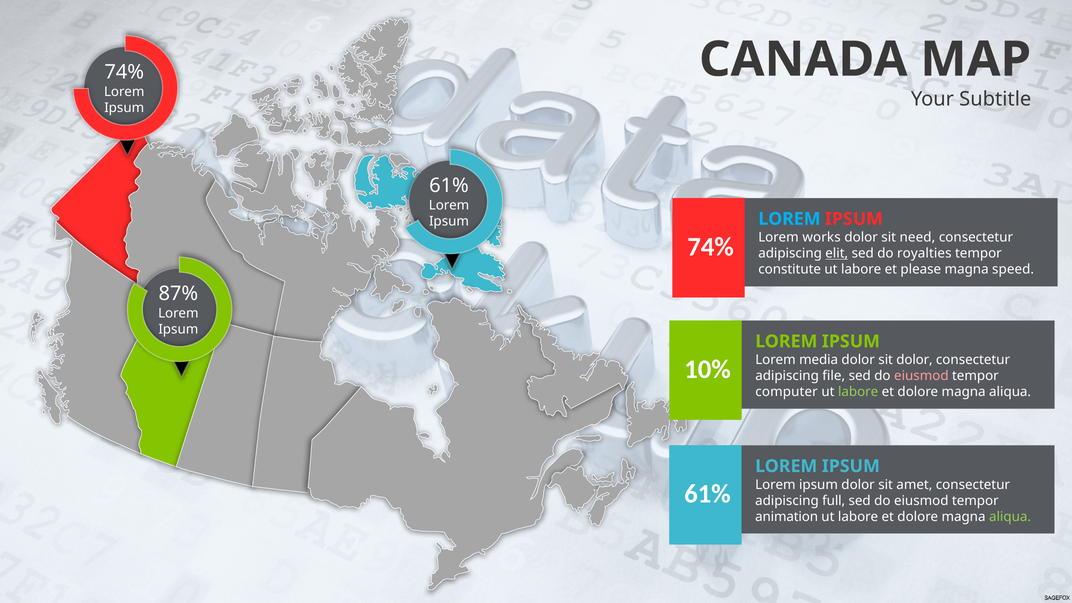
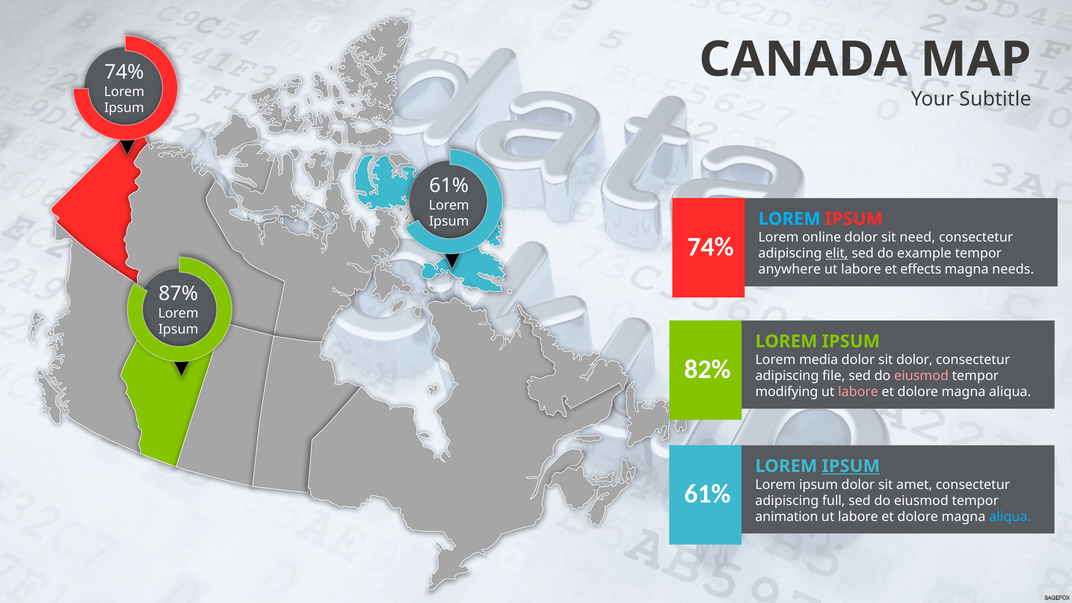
works: works -> online
royalties: royalties -> example
constitute: constitute -> anywhere
please: please -> effects
speed: speed -> needs
10%: 10% -> 82%
computer: computer -> modifying
labore at (858, 392) colour: light green -> pink
IPSUM at (851, 466) underline: none -> present
aliqua at (1010, 517) colour: light green -> light blue
